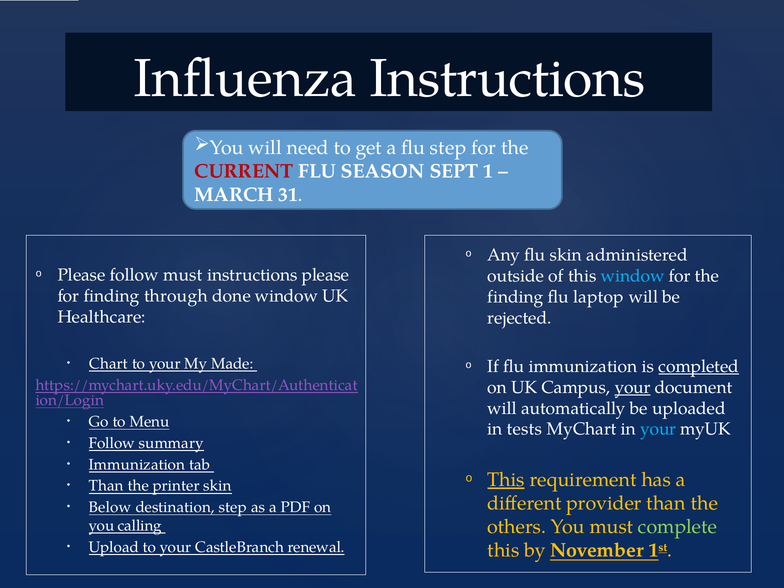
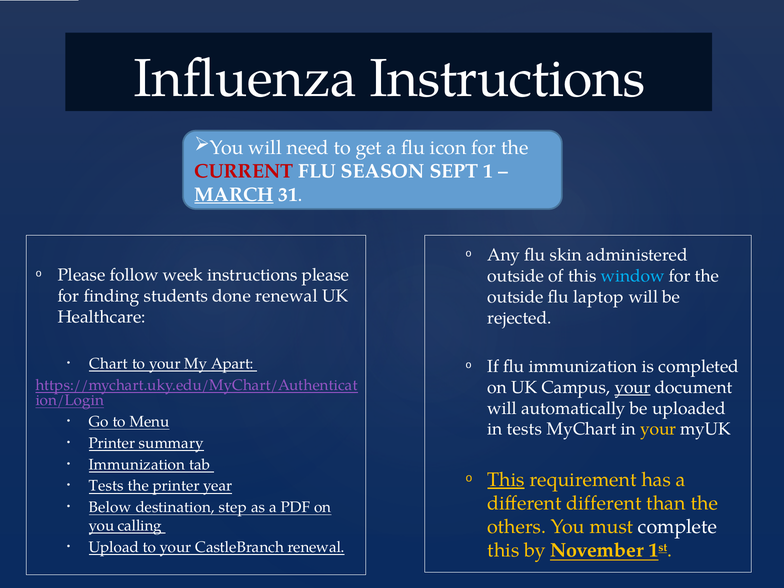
flu step: step -> icon
MARCH underline: none -> present
follow must: must -> week
through: through -> students
done window: window -> renewal
finding at (515, 297): finding -> outside
Made: Made -> Apart
completed underline: present -> none
your at (658, 429) colour: light blue -> yellow
Follow at (112, 443): Follow -> Printer
Than at (106, 486): Than -> Tests
printer skin: skin -> year
different provider: provider -> different
complete colour: light green -> white
